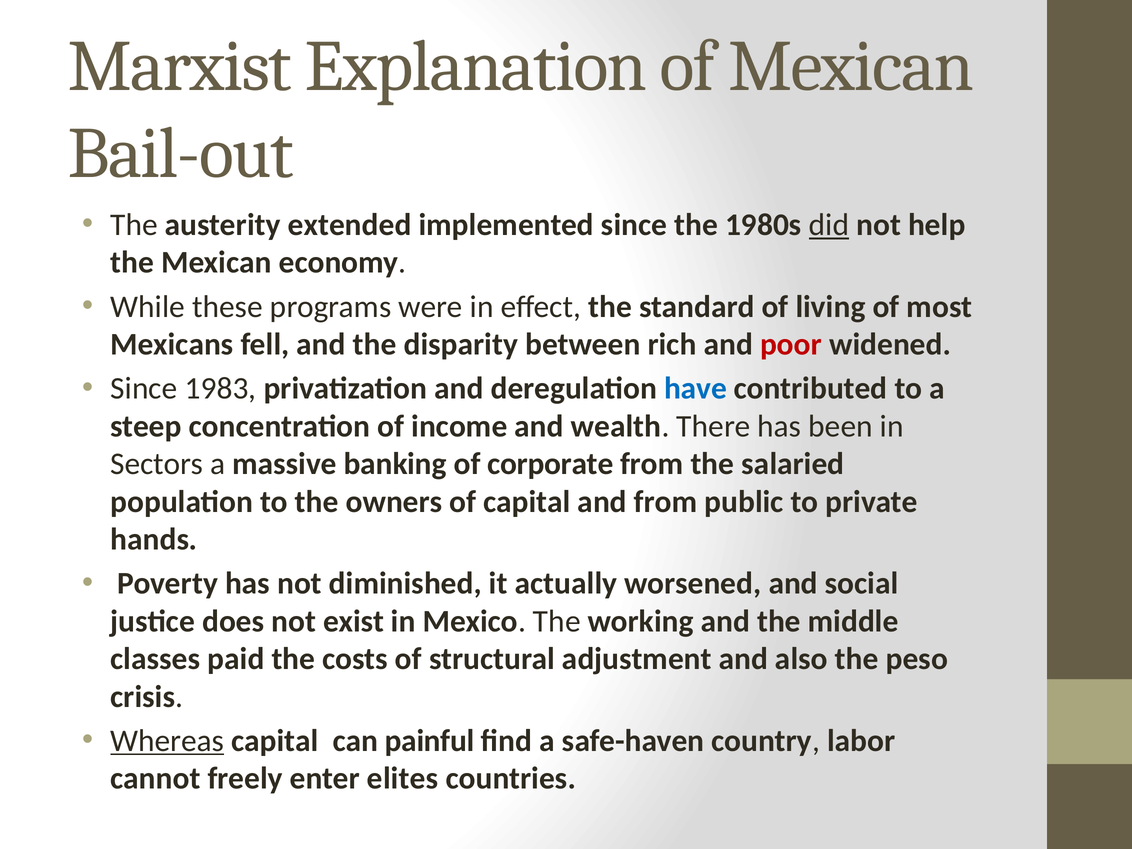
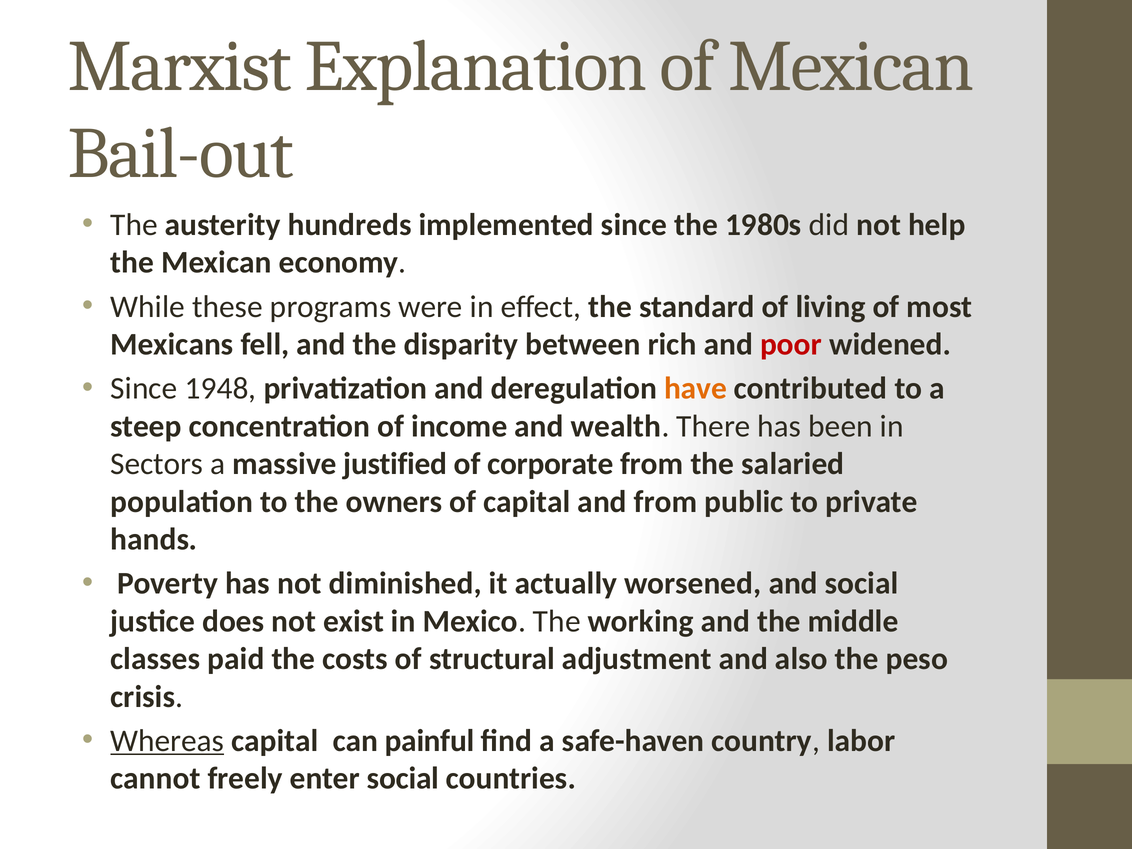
extended: extended -> hundreds
did underline: present -> none
1983: 1983 -> 1948
have colour: blue -> orange
banking: banking -> justified
enter elites: elites -> social
